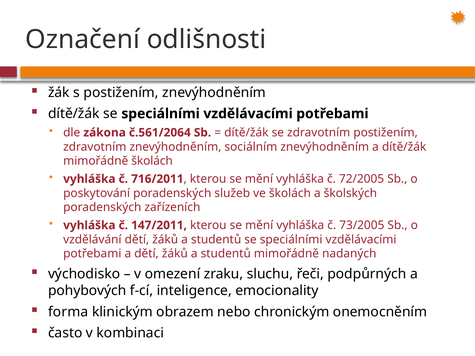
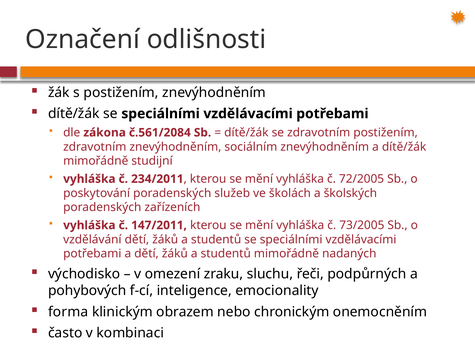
č.561/2064: č.561/2064 -> č.561/2084
mimořádně školách: školách -> studijní
716/2011: 716/2011 -> 234/2011
